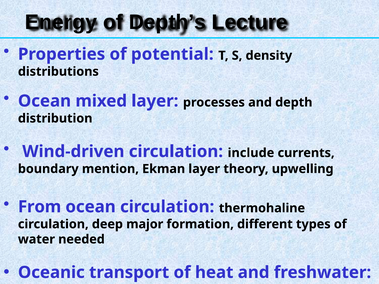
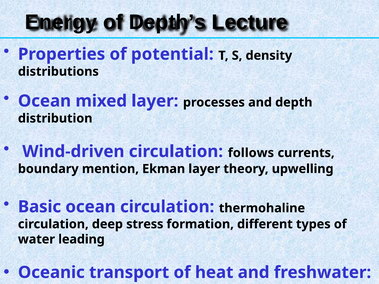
include: include -> follows
From: From -> Basic
major: major -> stress
needed: needed -> leading
